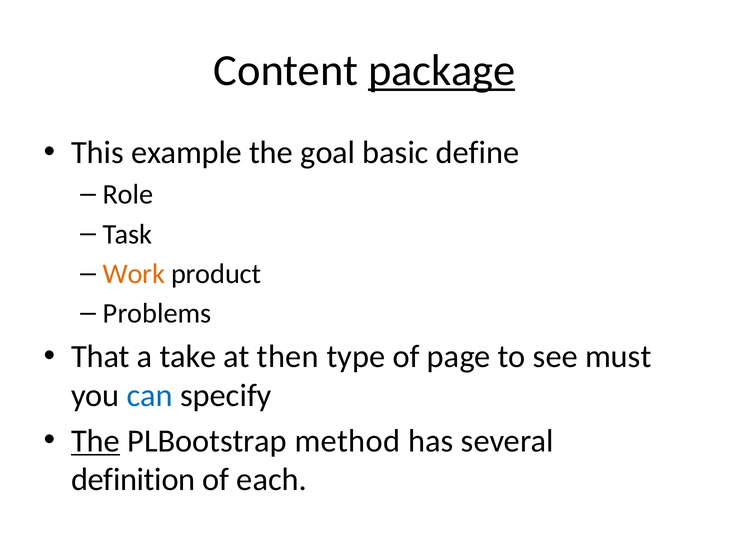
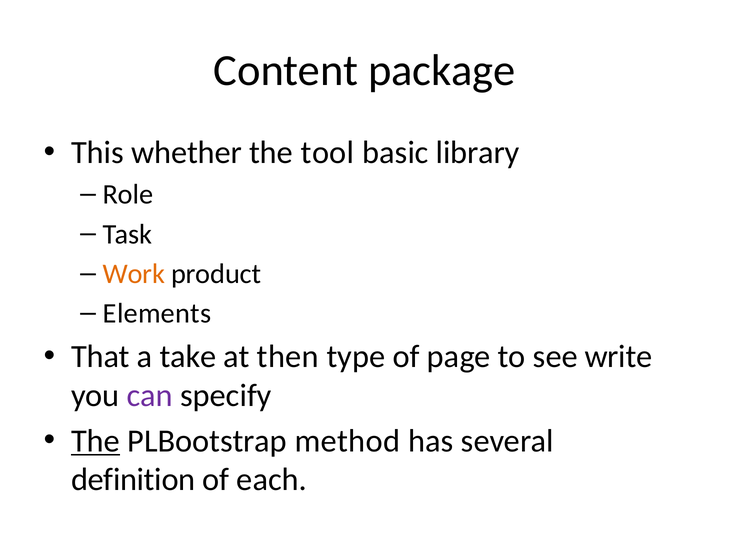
package underline: present -> none
example: example -> whether
goal: goal -> tool
define: define -> library
Problems: Problems -> Elements
must: must -> write
can colour: blue -> purple
